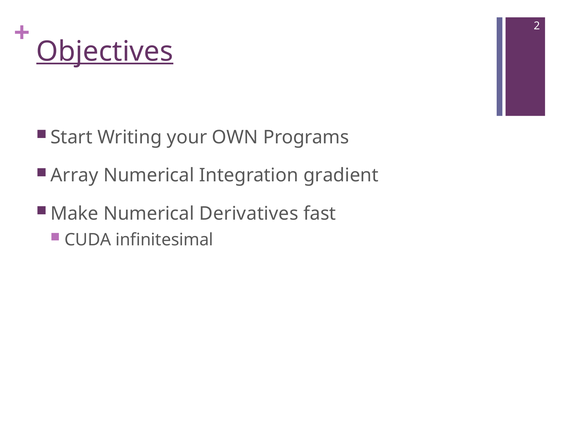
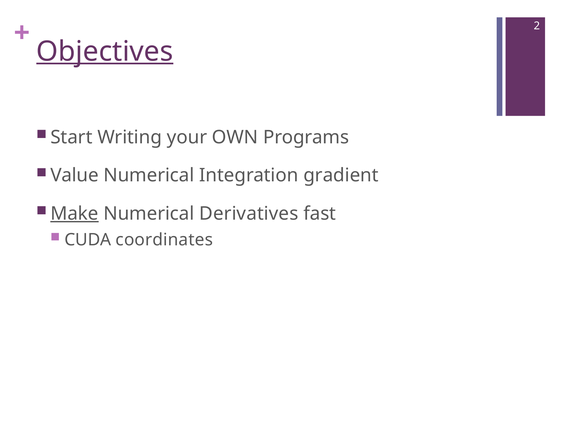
Array: Array -> Value
Make underline: none -> present
infinitesimal: infinitesimal -> coordinates
